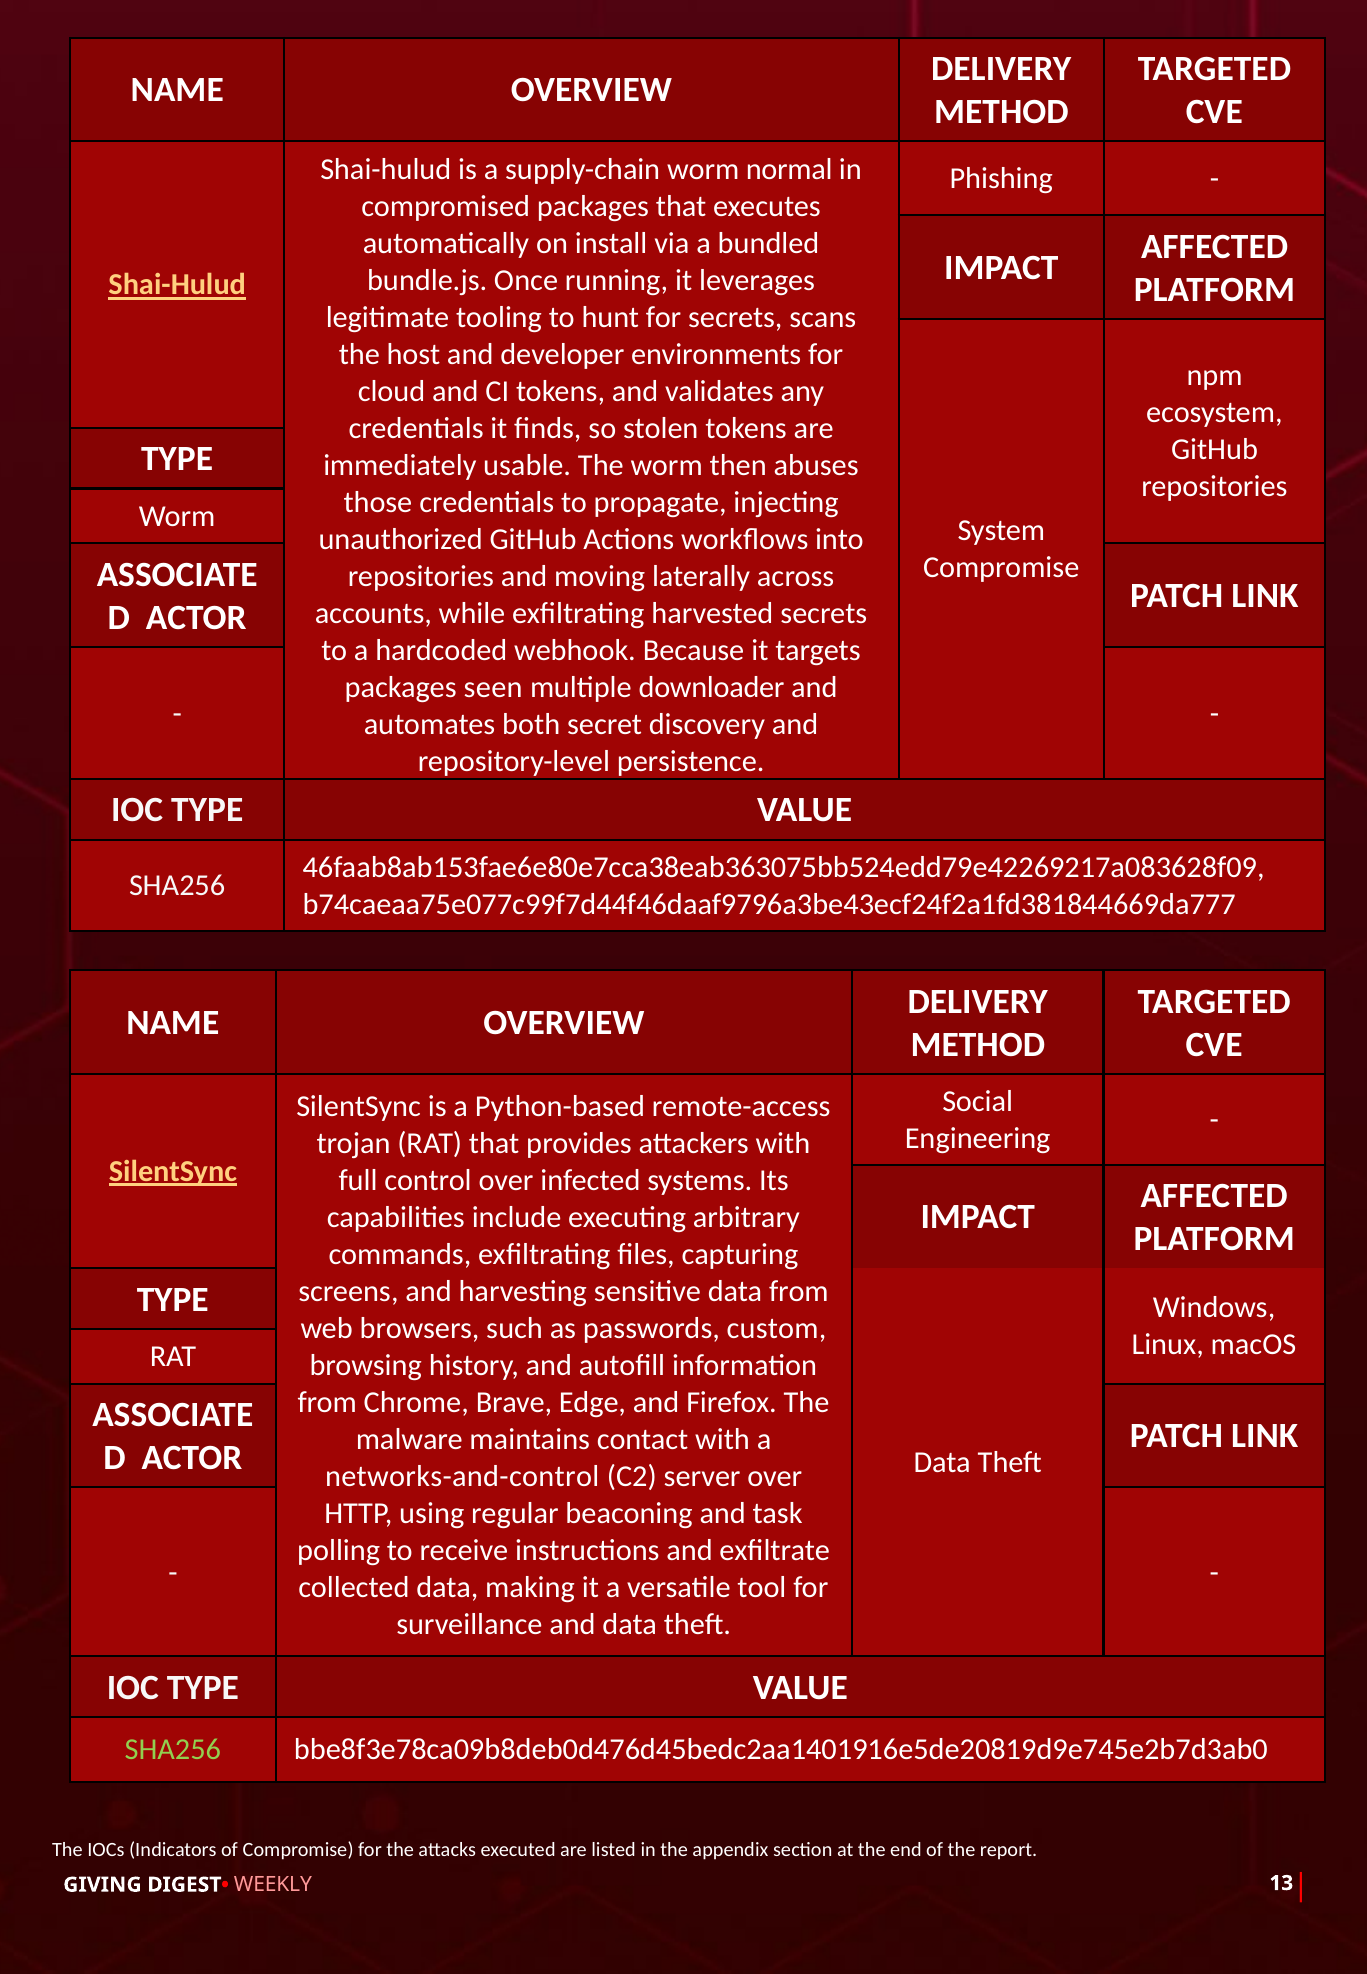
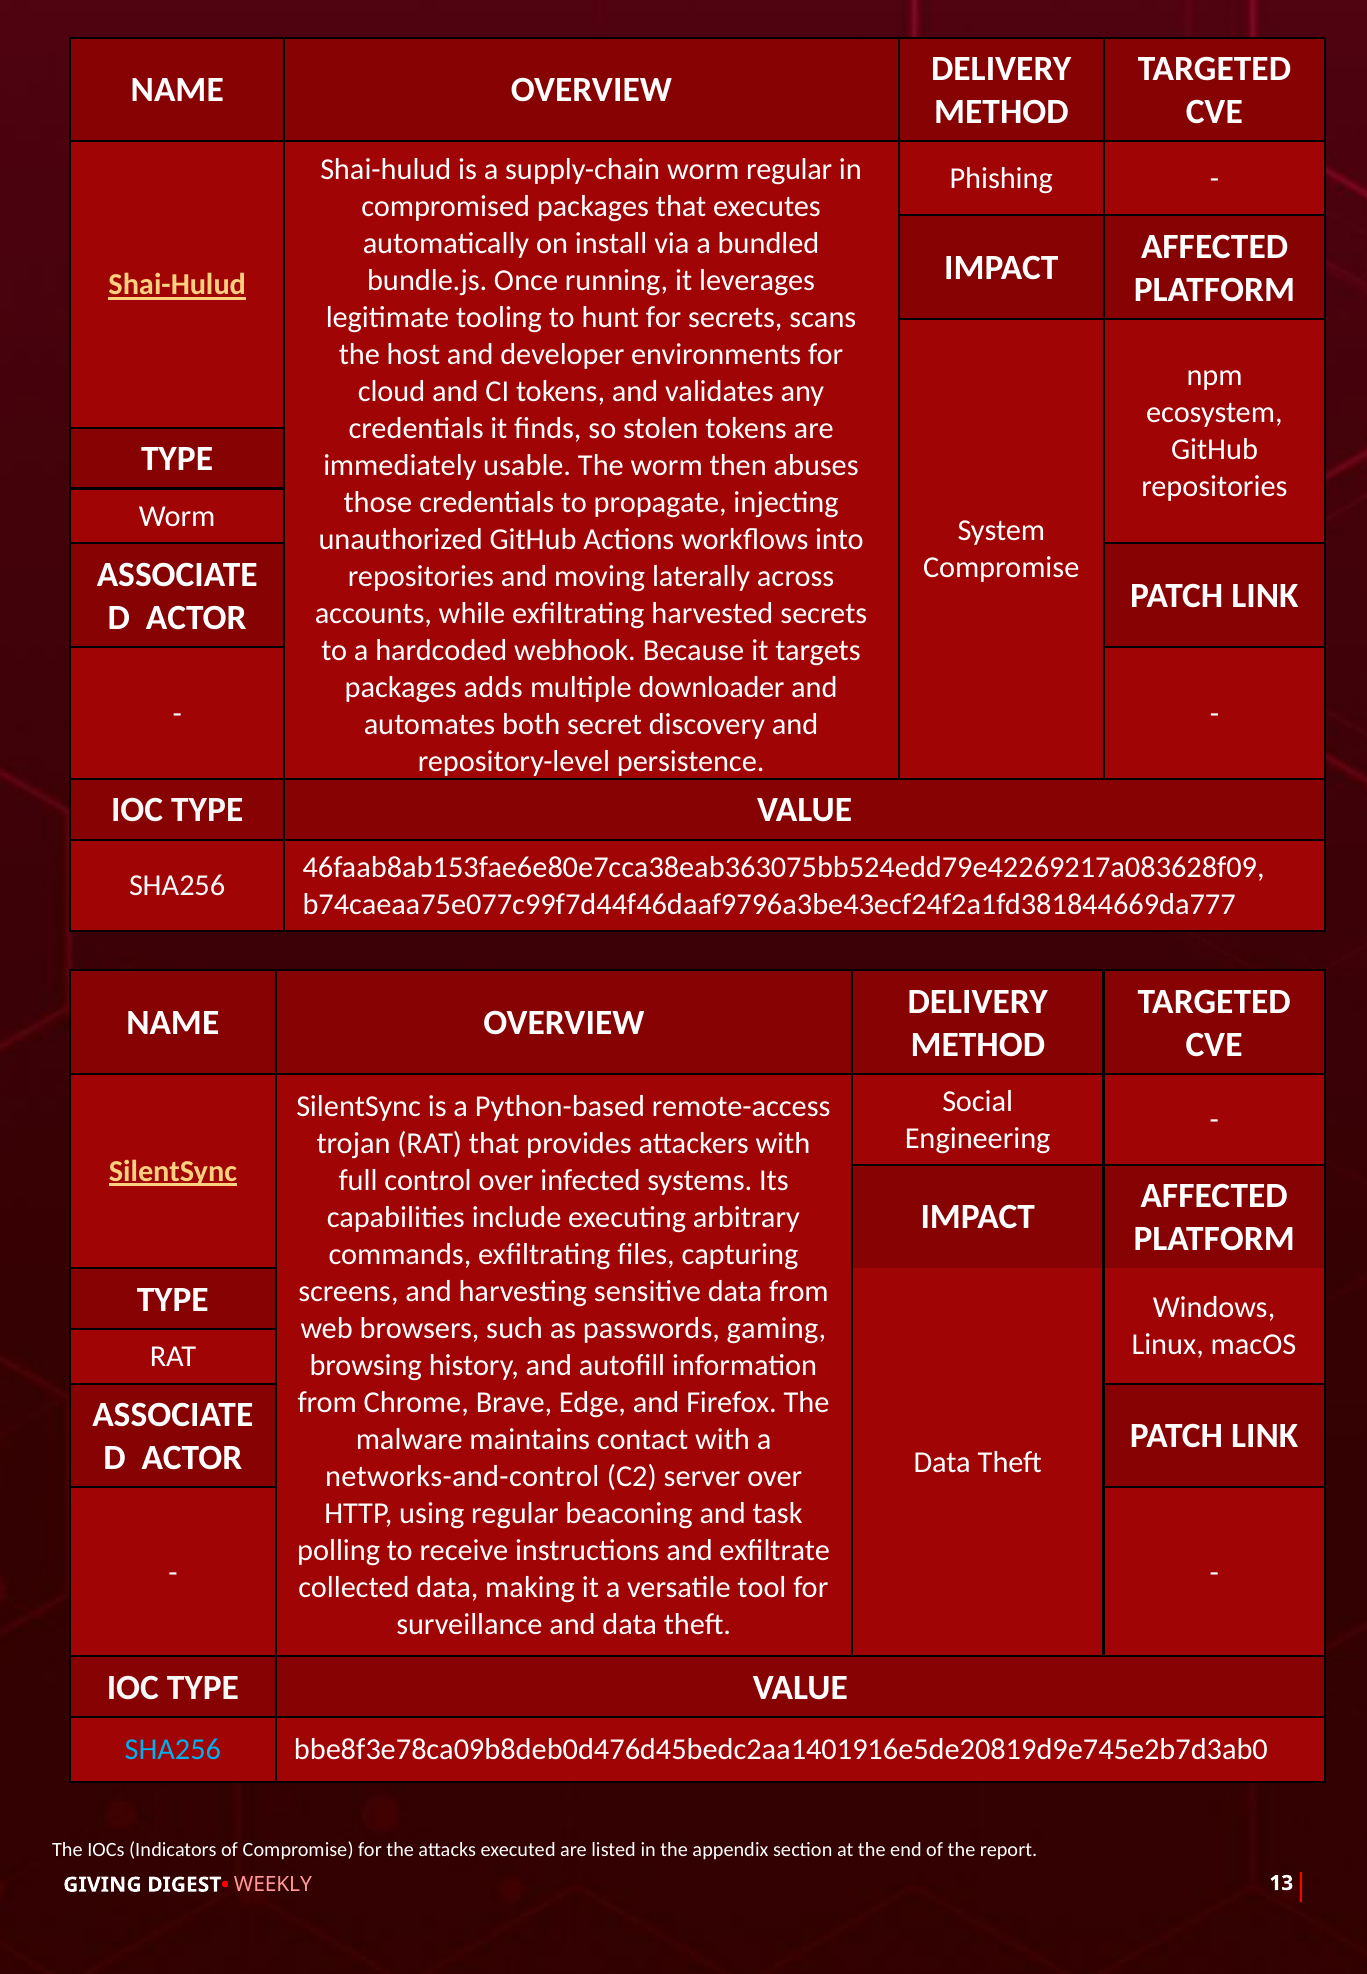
worm normal: normal -> regular
seen: seen -> adds
custom: custom -> gaming
SHA256 at (173, 1750) colour: light green -> light blue
